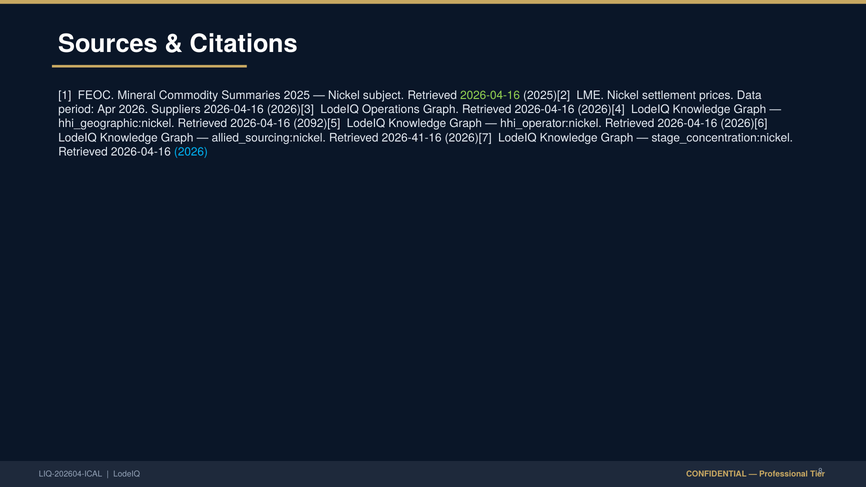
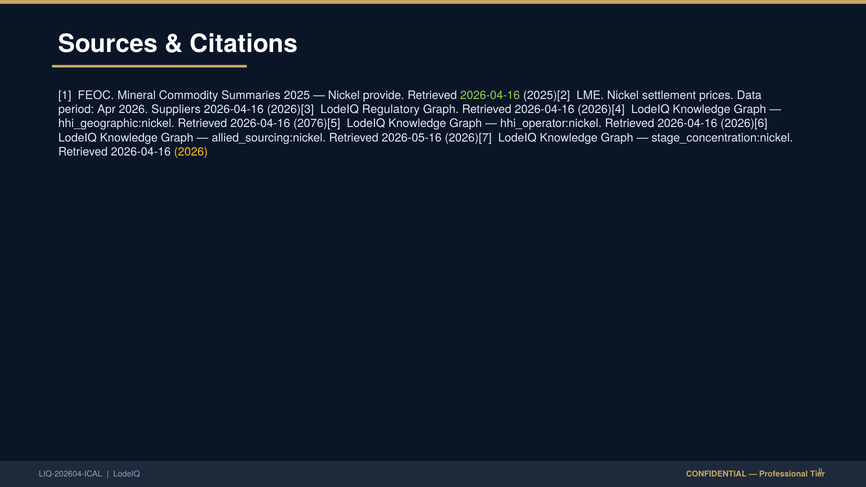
subject: subject -> provide
Operations: Operations -> Regulatory
2092)[5: 2092)[5 -> 2076)[5
2026-41-16: 2026-41-16 -> 2026-05-16
2026 at (191, 152) colour: light blue -> yellow
